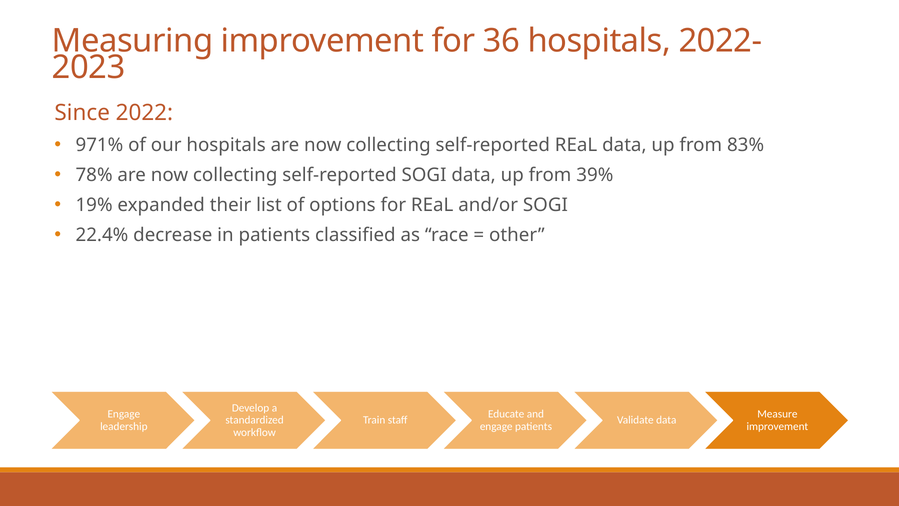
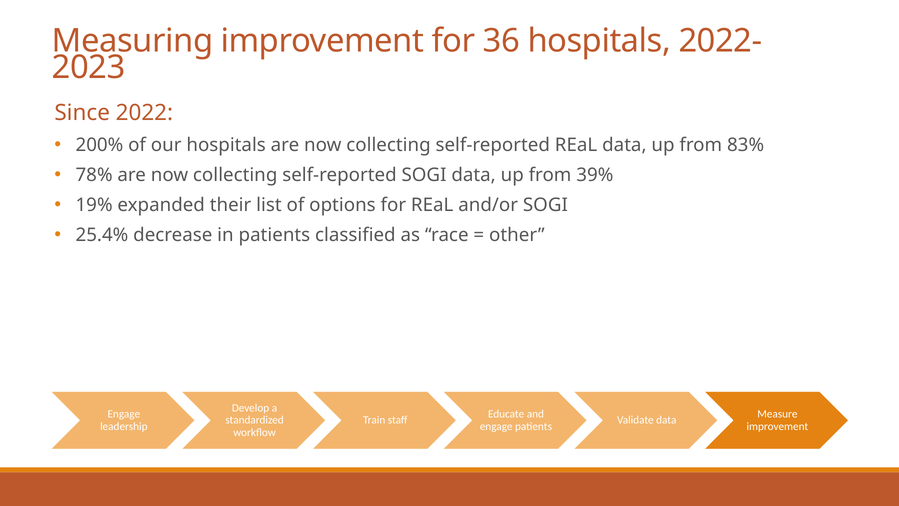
971%: 971% -> 200%
22.4%: 22.4% -> 25.4%
